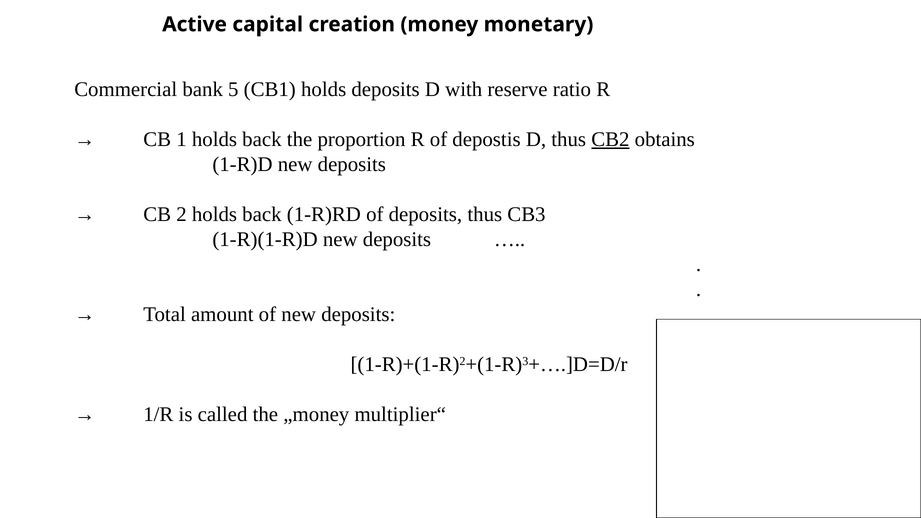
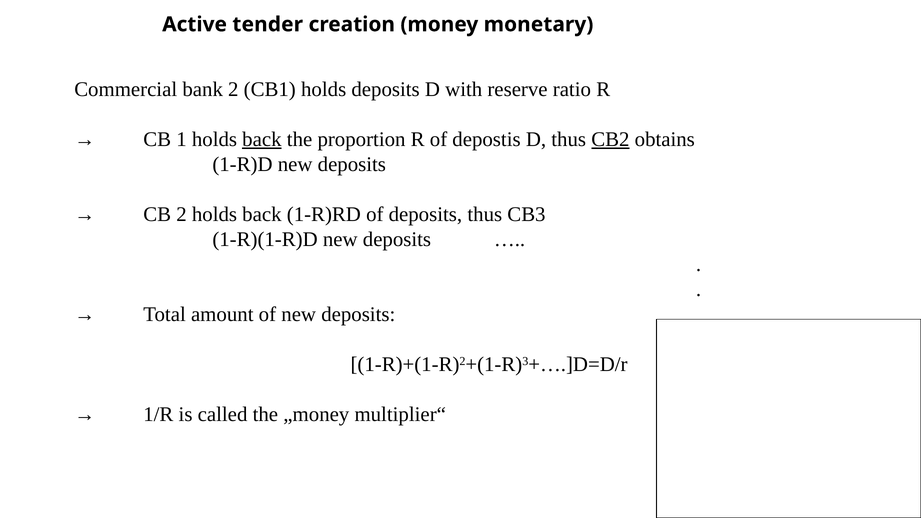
capital: capital -> tender
bank 5: 5 -> 2
back at (262, 139) underline: none -> present
